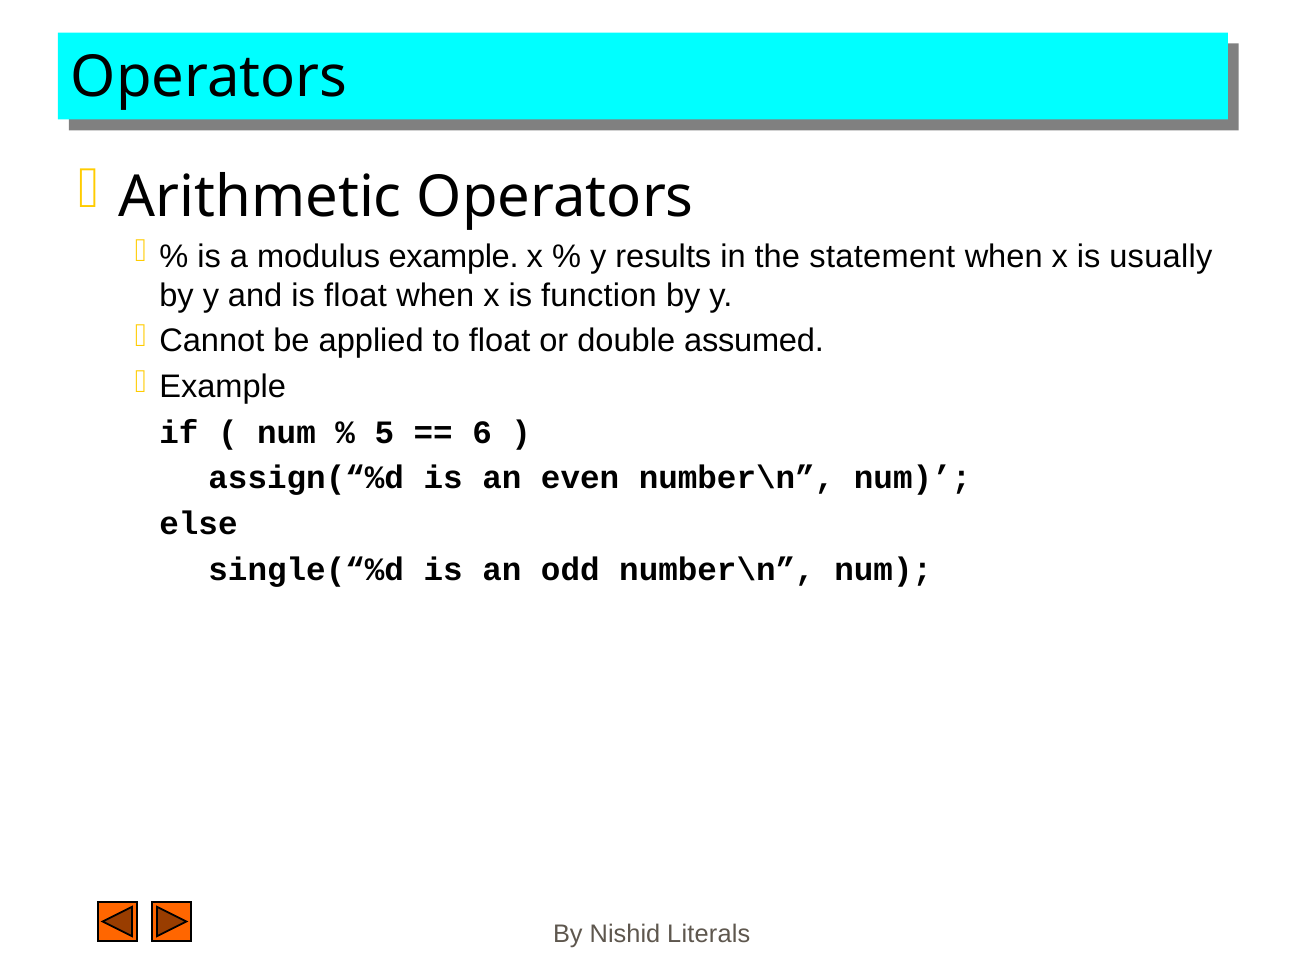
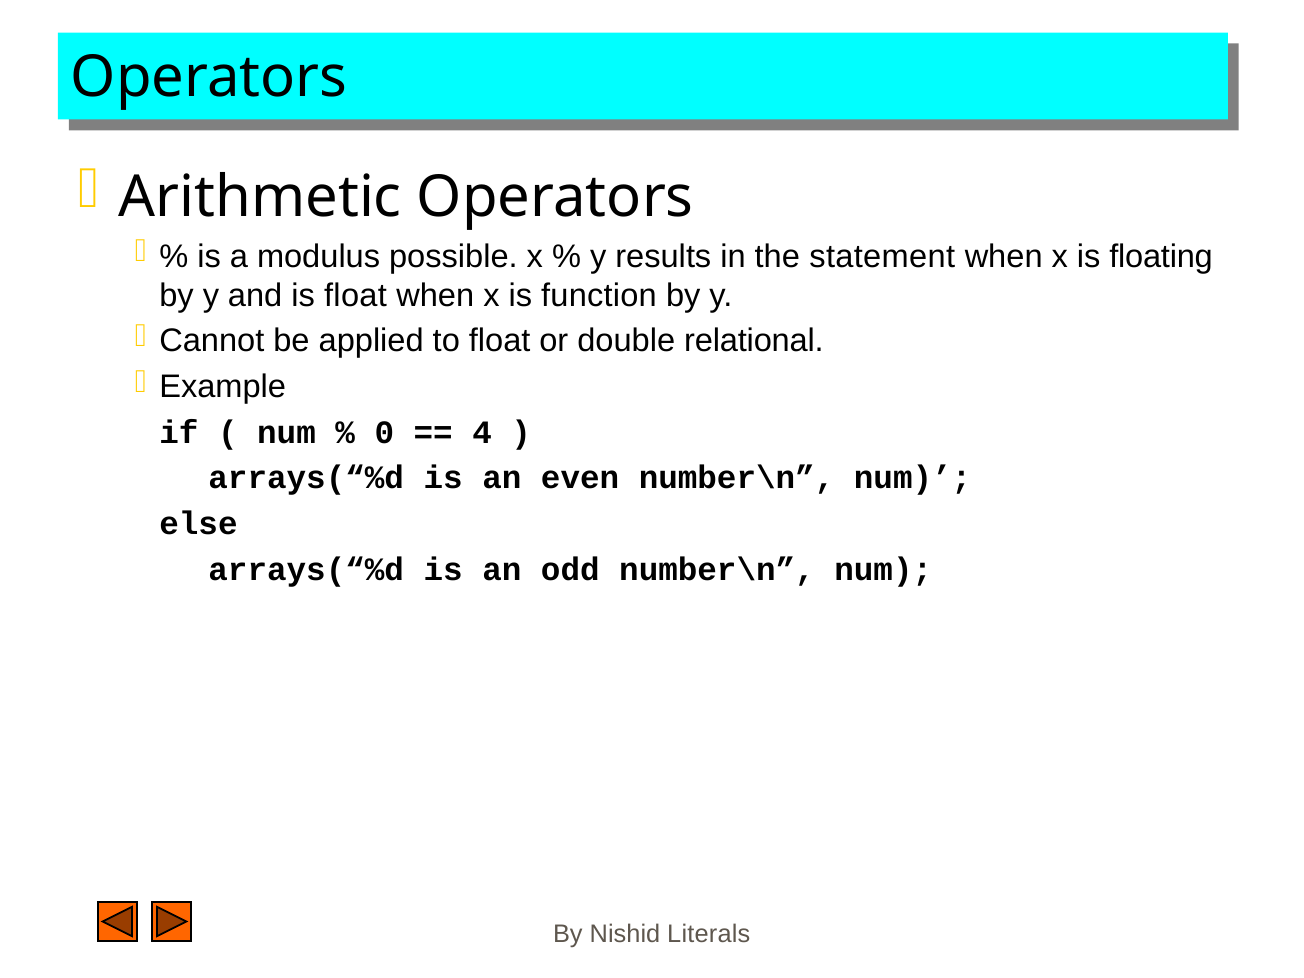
modulus example: example -> possible
usually: usually -> floating
assumed: assumed -> relational
5: 5 -> 0
6: 6 -> 4
assign(“%d at (306, 478): assign(“%d -> arrays(“%d
single(“%d at (306, 569): single(“%d -> arrays(“%d
